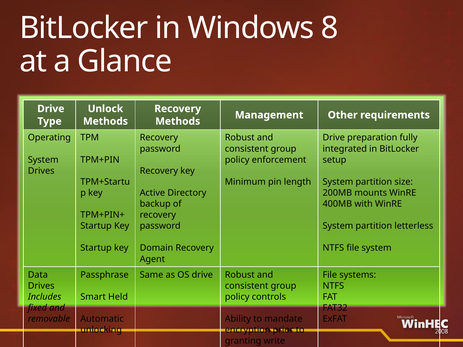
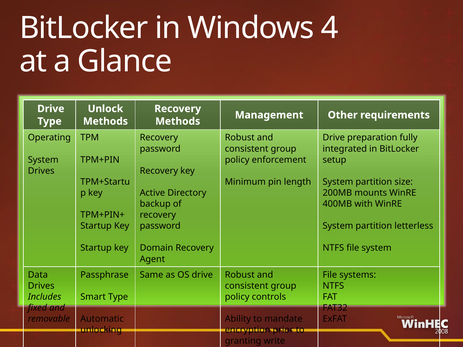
8: 8 -> 4
Smart Held: Held -> Type
